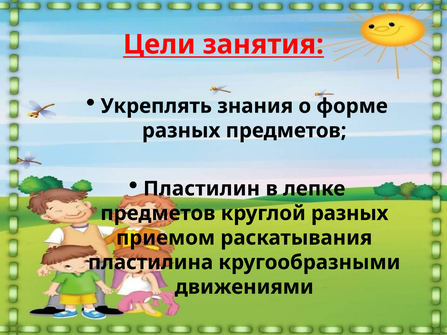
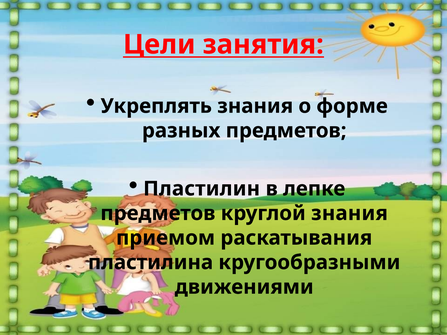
круглой разных: разных -> знания
